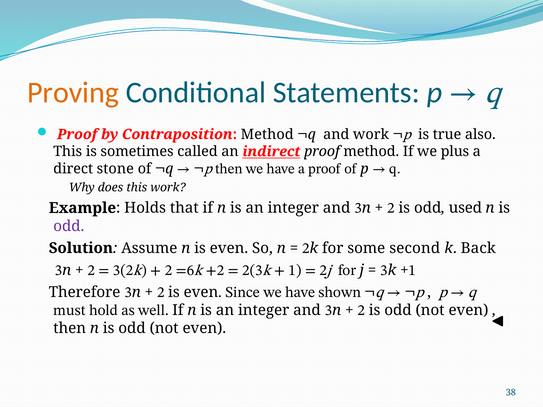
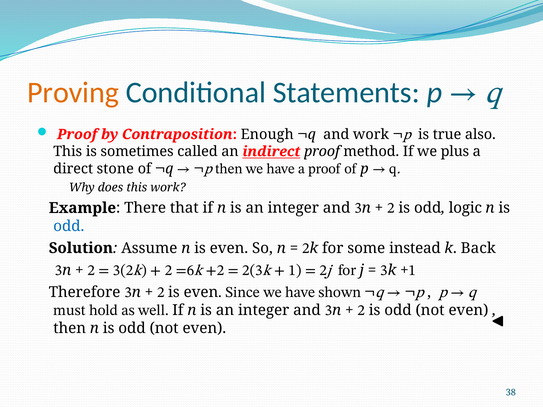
Contraposition Method: Method -> Enough
Holds: Holds -> There
used: used -> logic
odd at (69, 226) colour: purple -> blue
second: second -> instead
